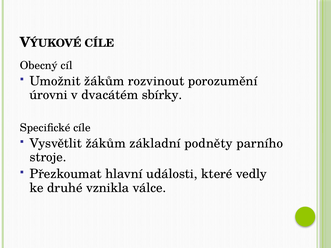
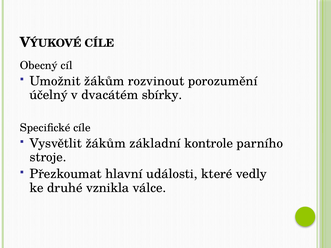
úrovni: úrovni -> účelný
podněty: podněty -> kontrole
